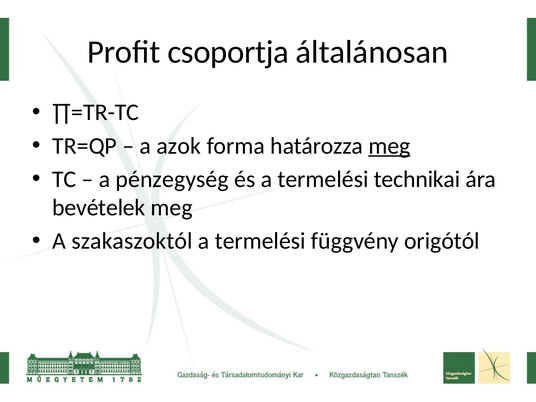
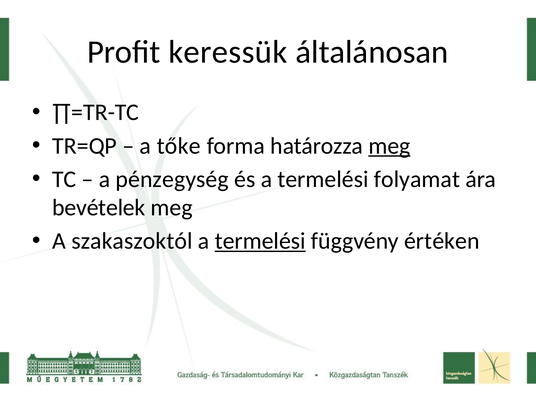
csoportja: csoportja -> keressük
azok: azok -> tőke
technikai: technikai -> folyamat
termelési at (260, 241) underline: none -> present
origótól: origótól -> értéken
